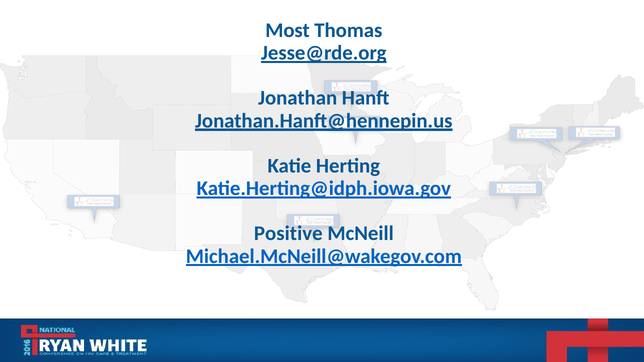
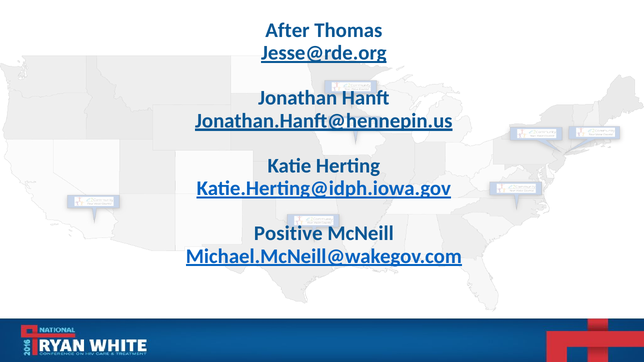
Most: Most -> After
